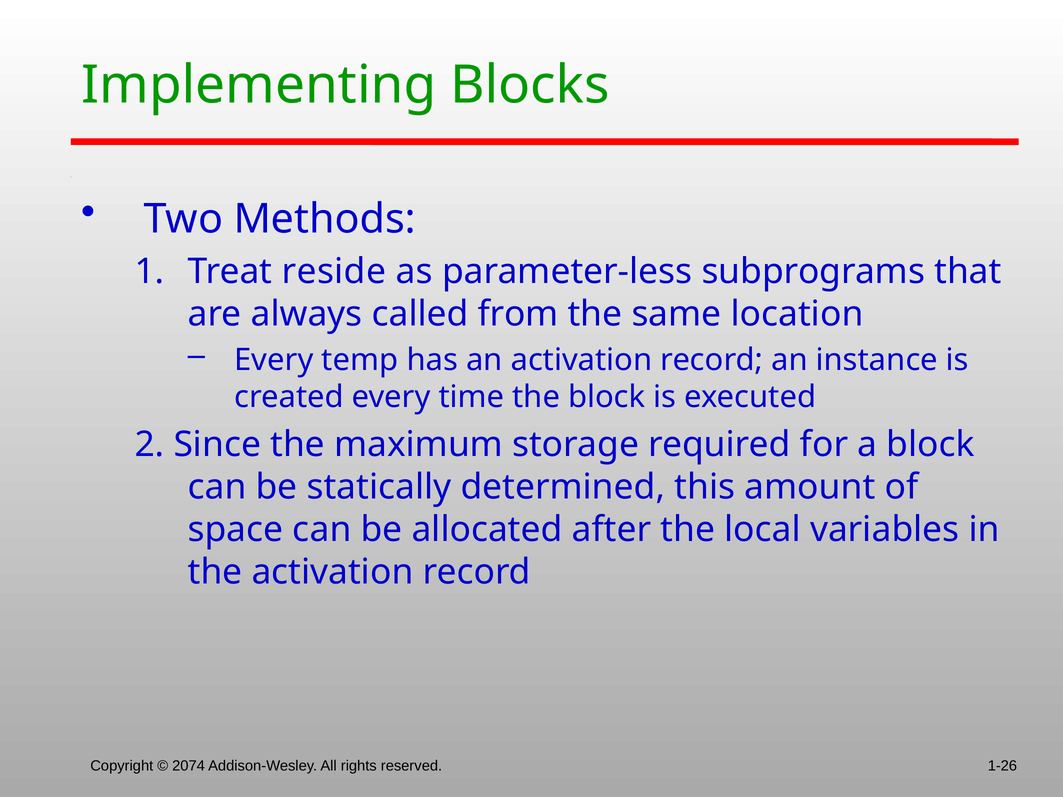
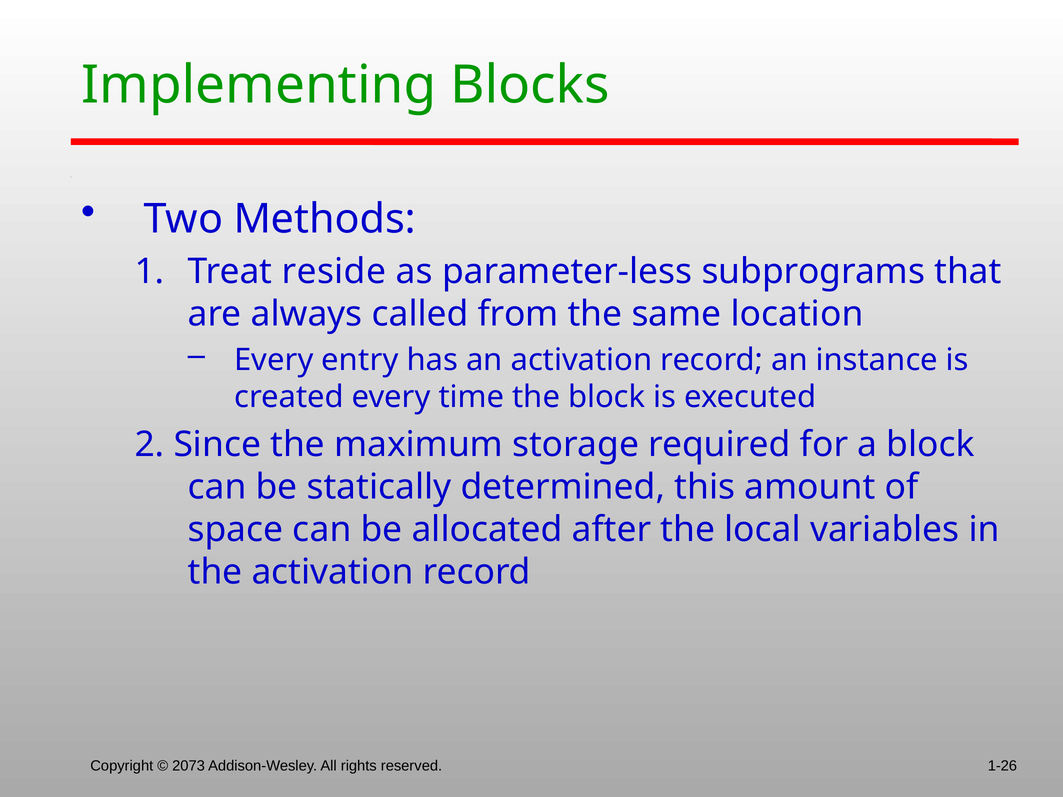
temp: temp -> entry
2074: 2074 -> 2073
